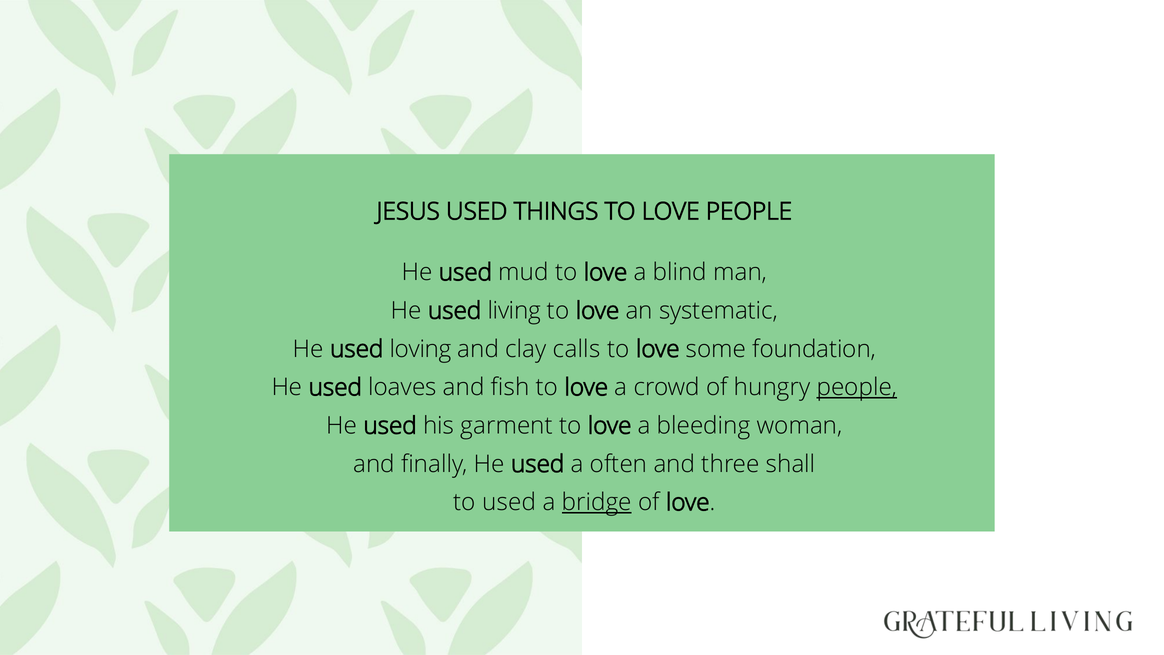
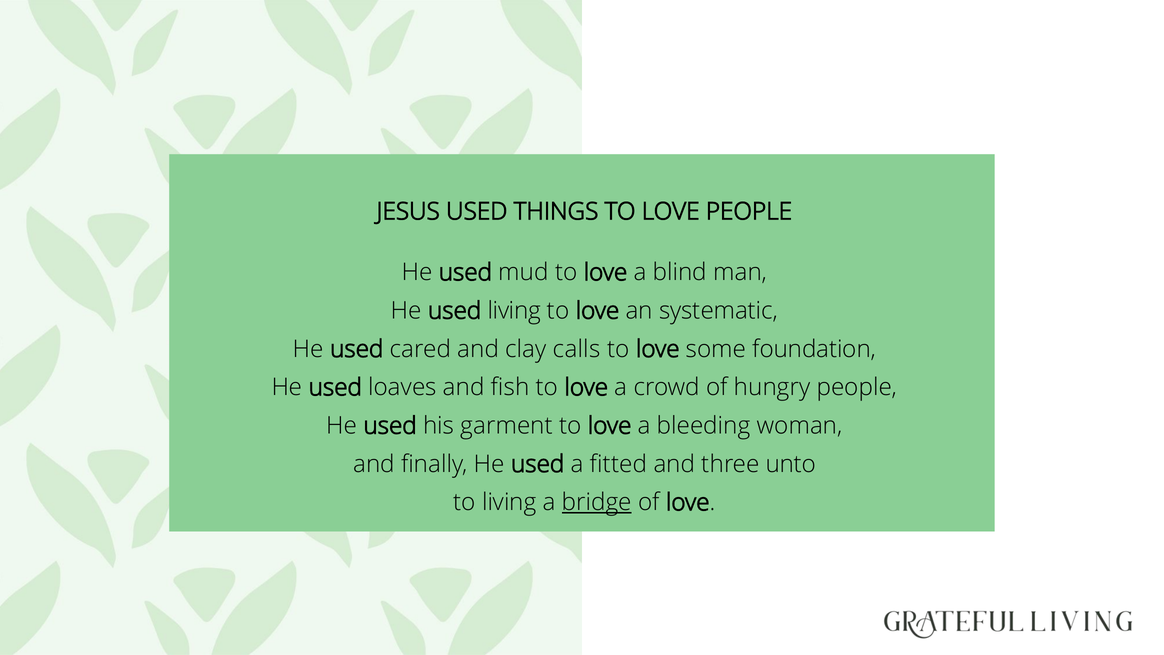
loving: loving -> cared
people at (857, 387) underline: present -> none
often: often -> fitted
shall: shall -> unto
to used: used -> living
